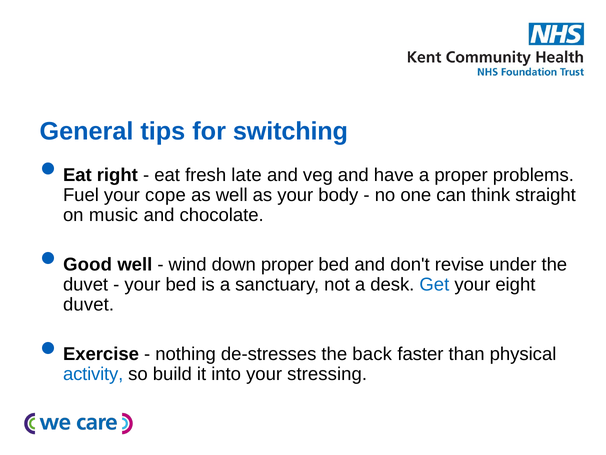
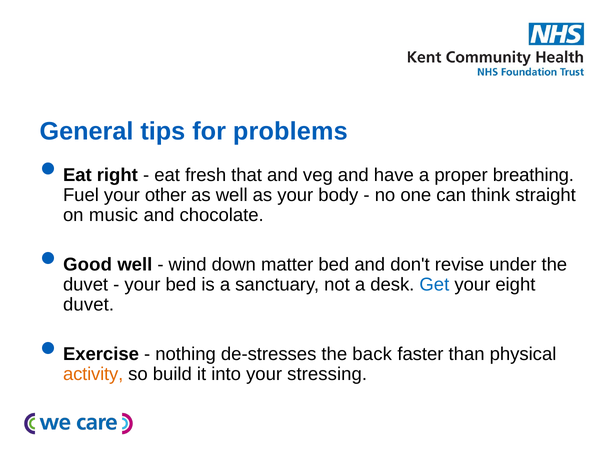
switching: switching -> problems
late: late -> that
problems: problems -> breathing
cope: cope -> other
down proper: proper -> matter
activity colour: blue -> orange
